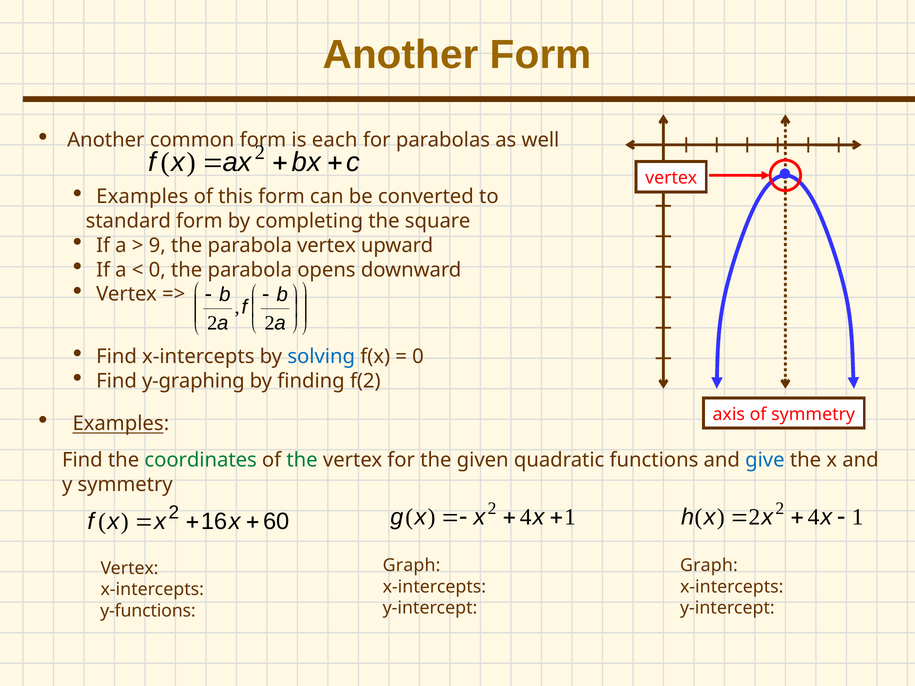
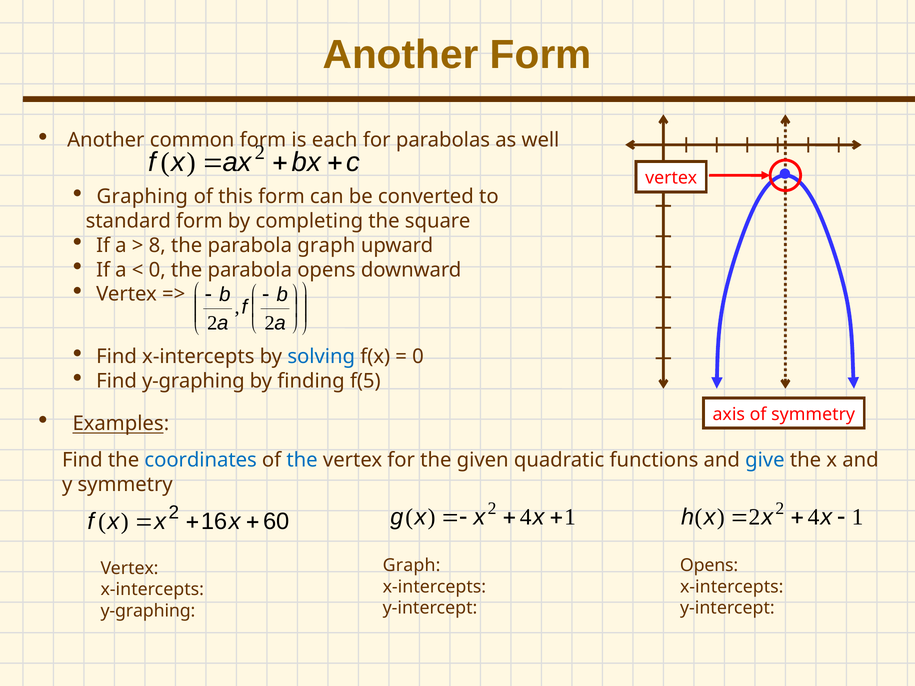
Examples at (142, 197): Examples -> Graphing
9: 9 -> 8
parabola vertex: vertex -> graph
f(2: f(2 -> f(5
coordinates colour: green -> blue
the at (302, 460) colour: green -> blue
Graph at (709, 566): Graph -> Opens
y-functions at (148, 611): y-functions -> y-graphing
